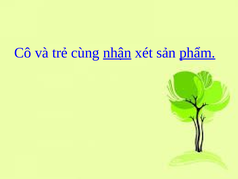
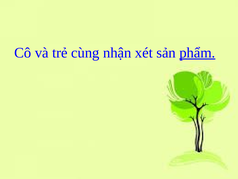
nhận underline: present -> none
